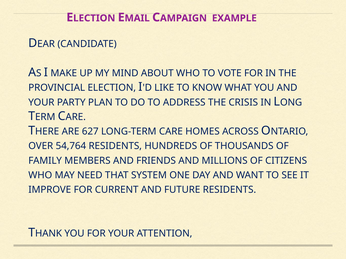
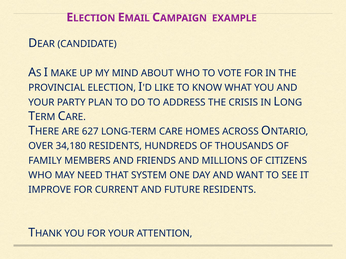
54,764: 54,764 -> 34,180
